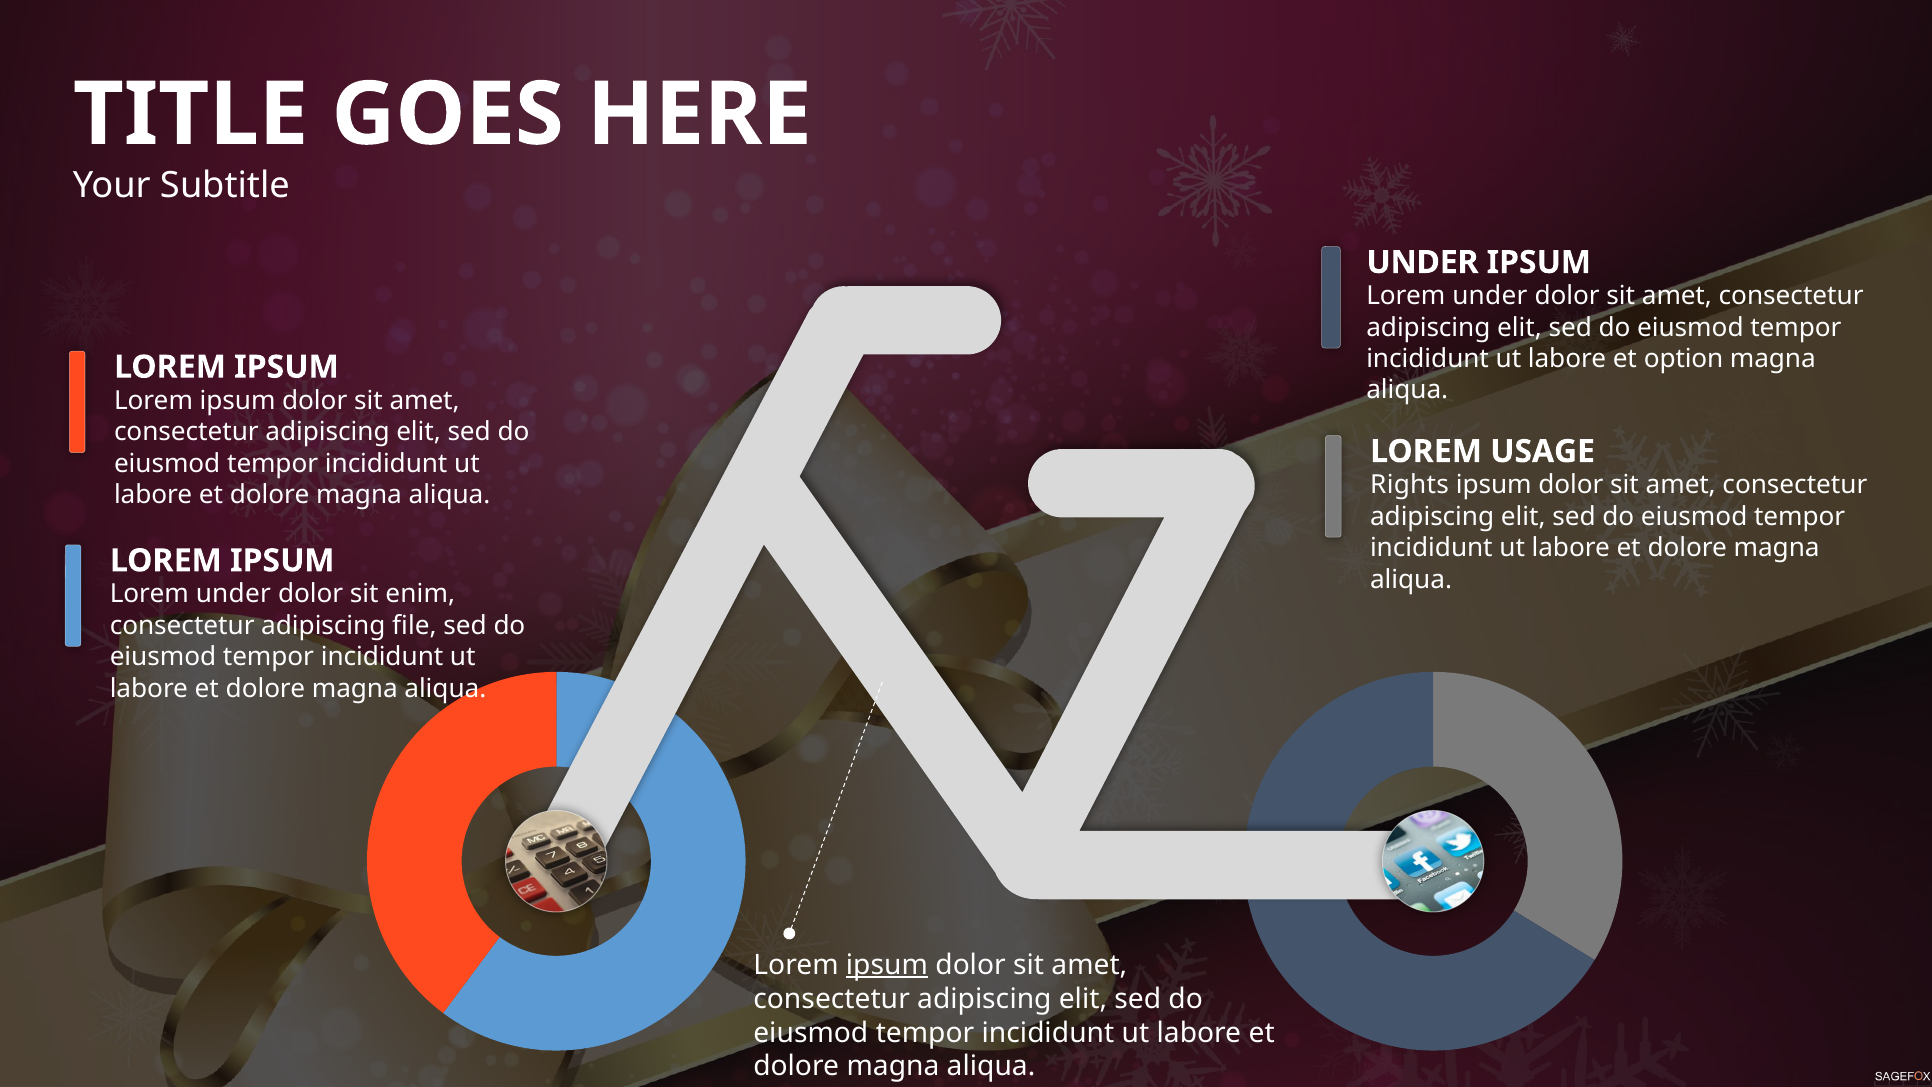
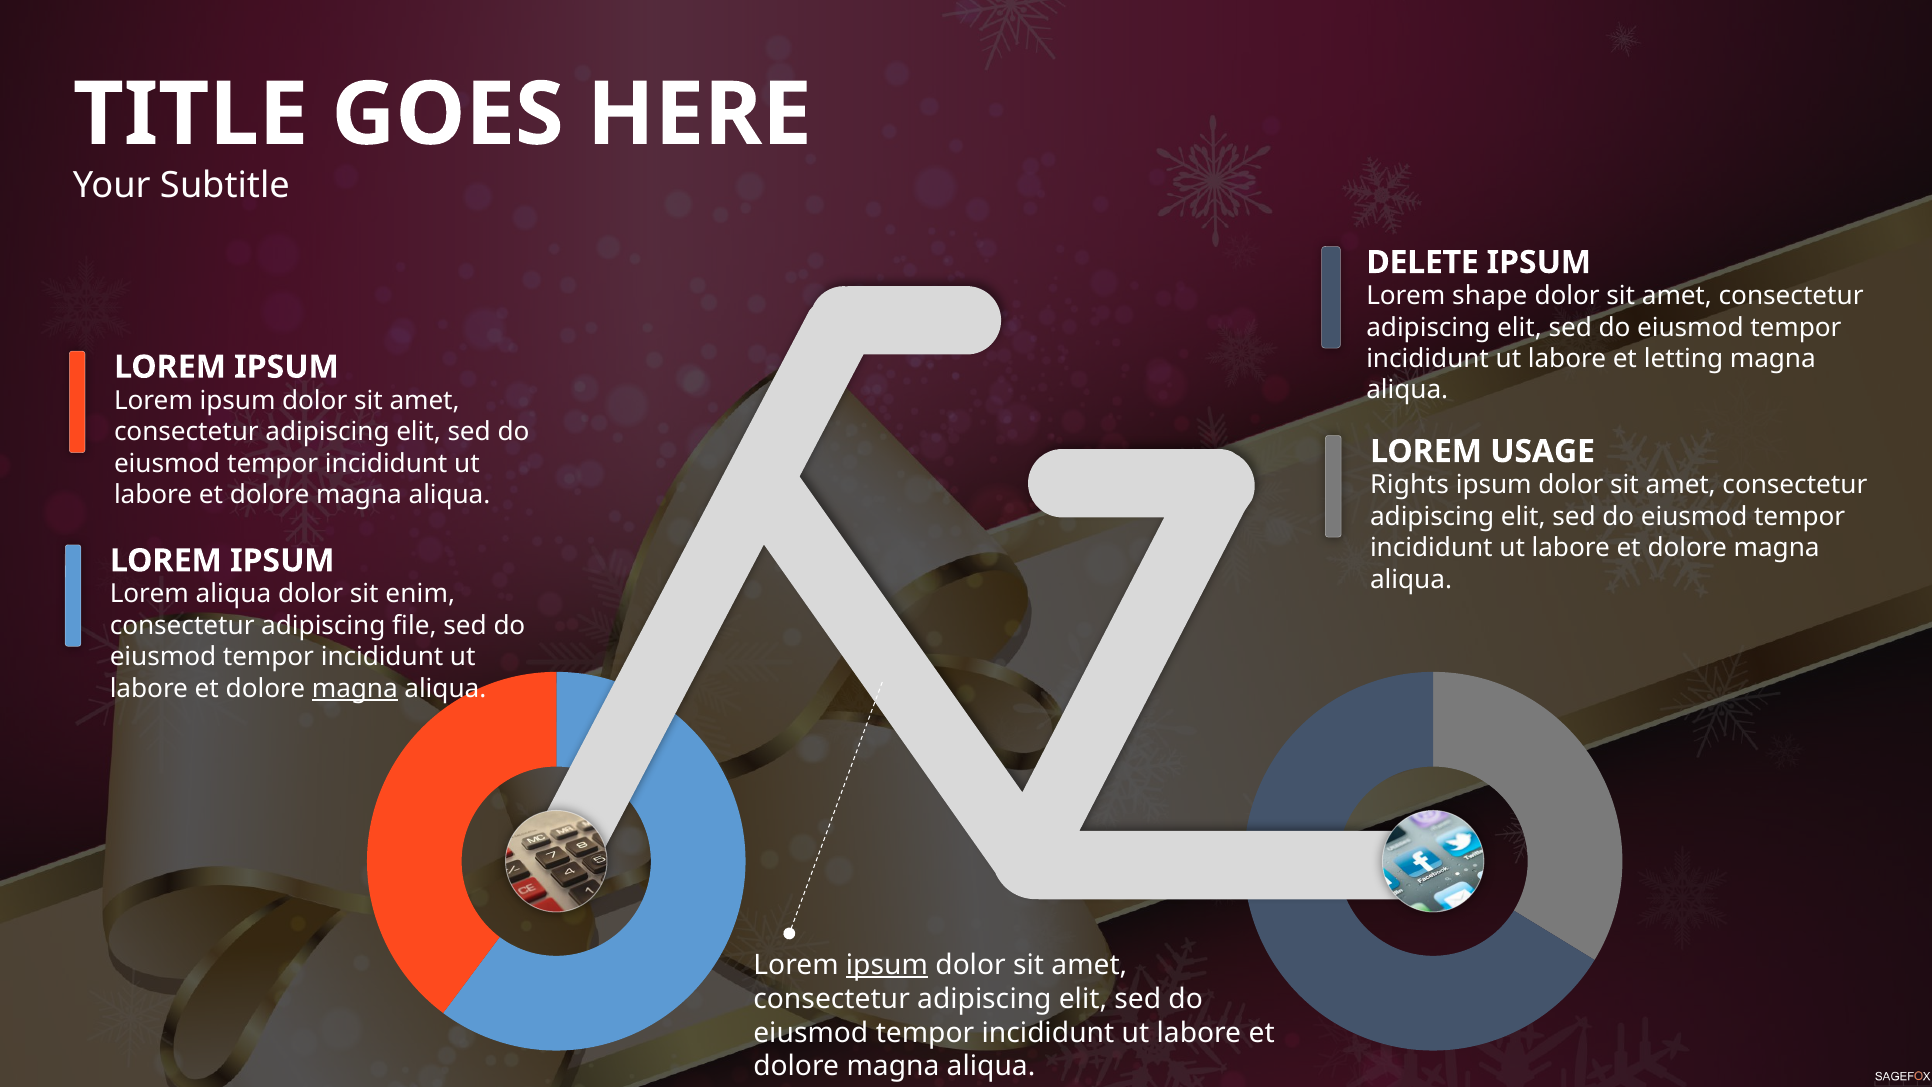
UNDER at (1423, 262): UNDER -> DELETE
under at (1490, 296): under -> shape
option: option -> letting
under at (233, 594): under -> aliqua
magna at (355, 688) underline: none -> present
